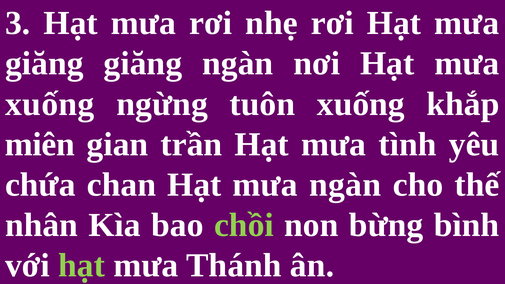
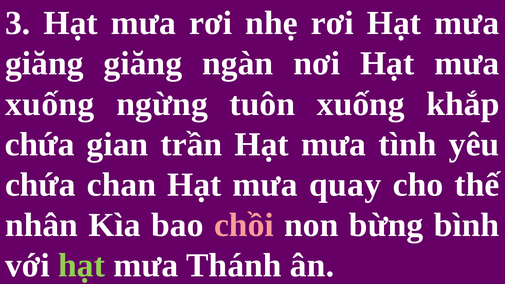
miên at (40, 144): miên -> chứa
mưa ngàn: ngàn -> quay
chồi colour: light green -> pink
